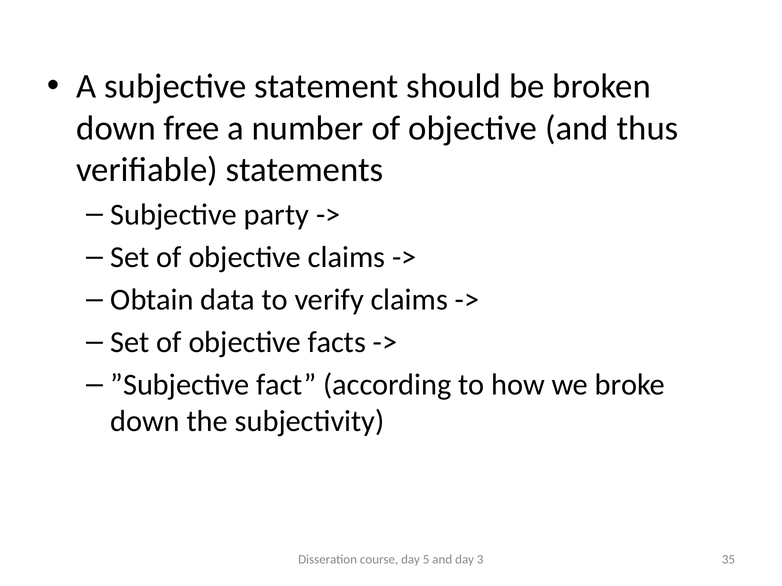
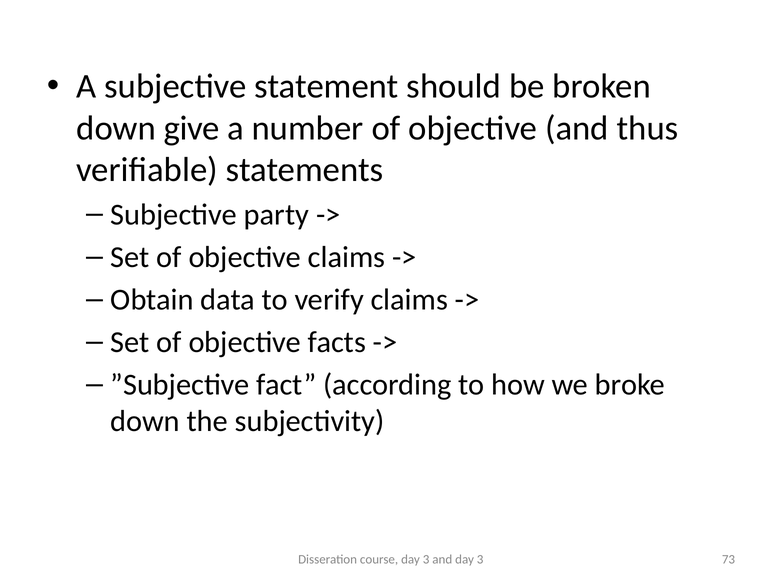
free: free -> give
course day 5: 5 -> 3
35: 35 -> 73
